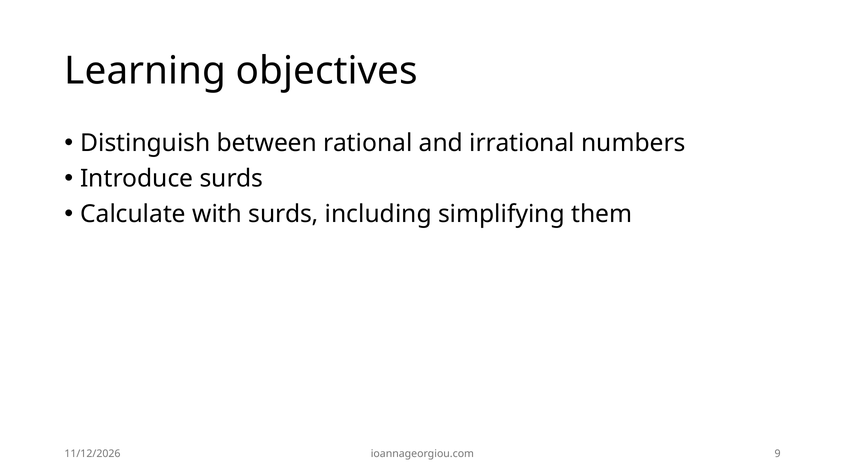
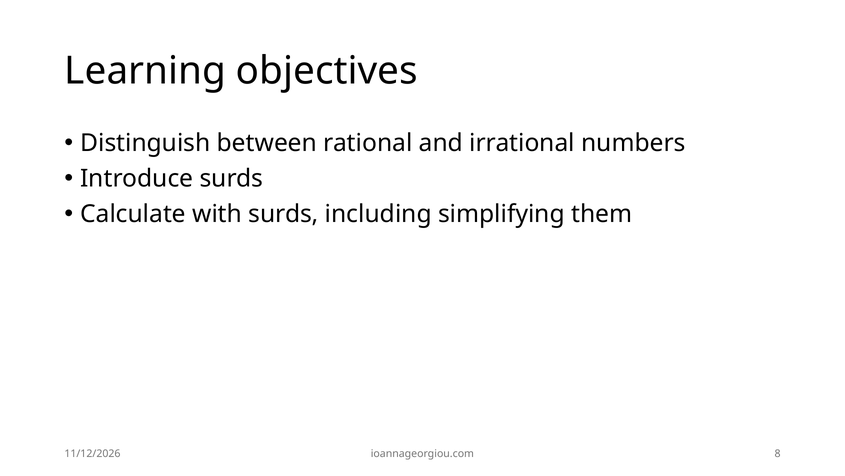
9: 9 -> 8
